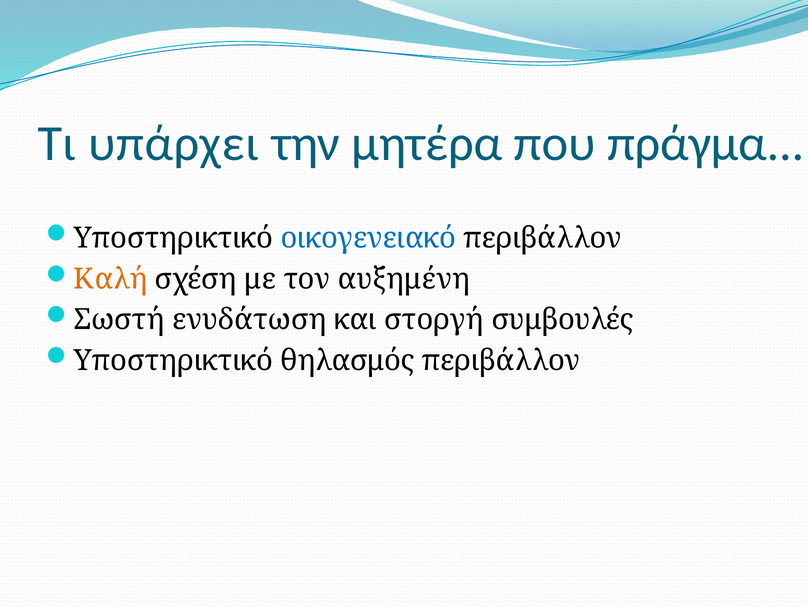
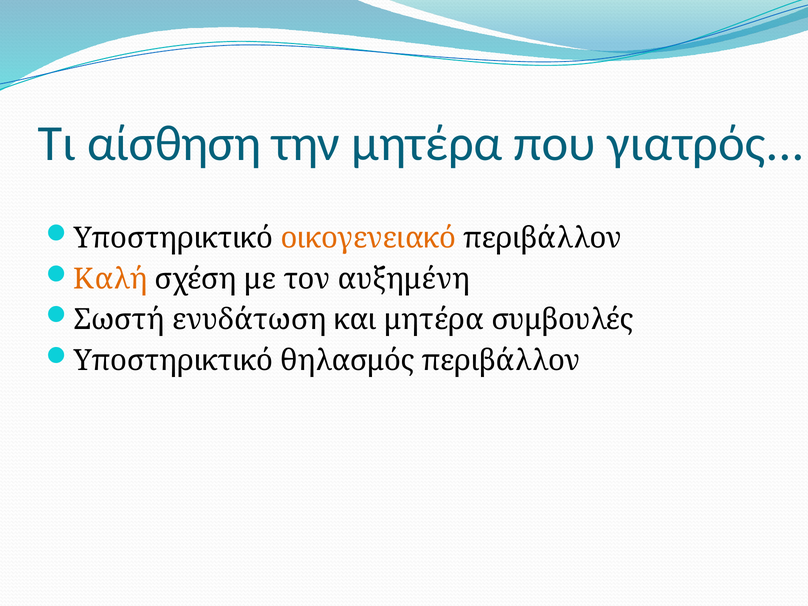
υπάρχει: υπάρχει -> αίσθηση
πράγμα: πράγμα -> γιατρός
οικογενειακό colour: blue -> orange
και στοργή: στοργή -> μητέρα
